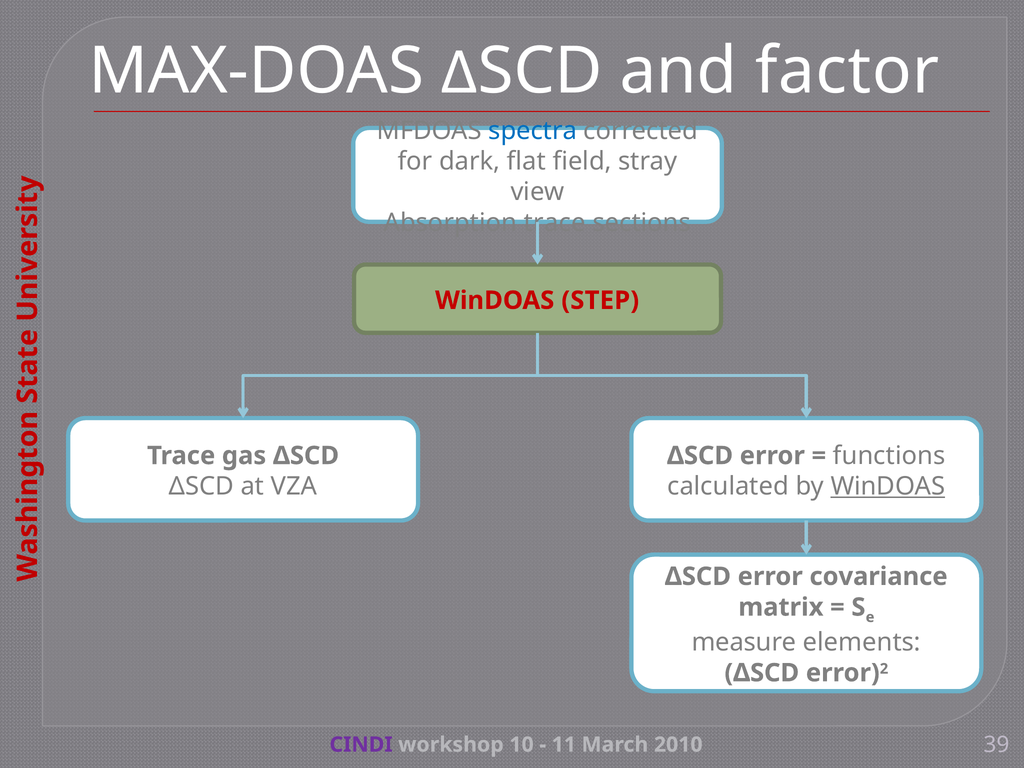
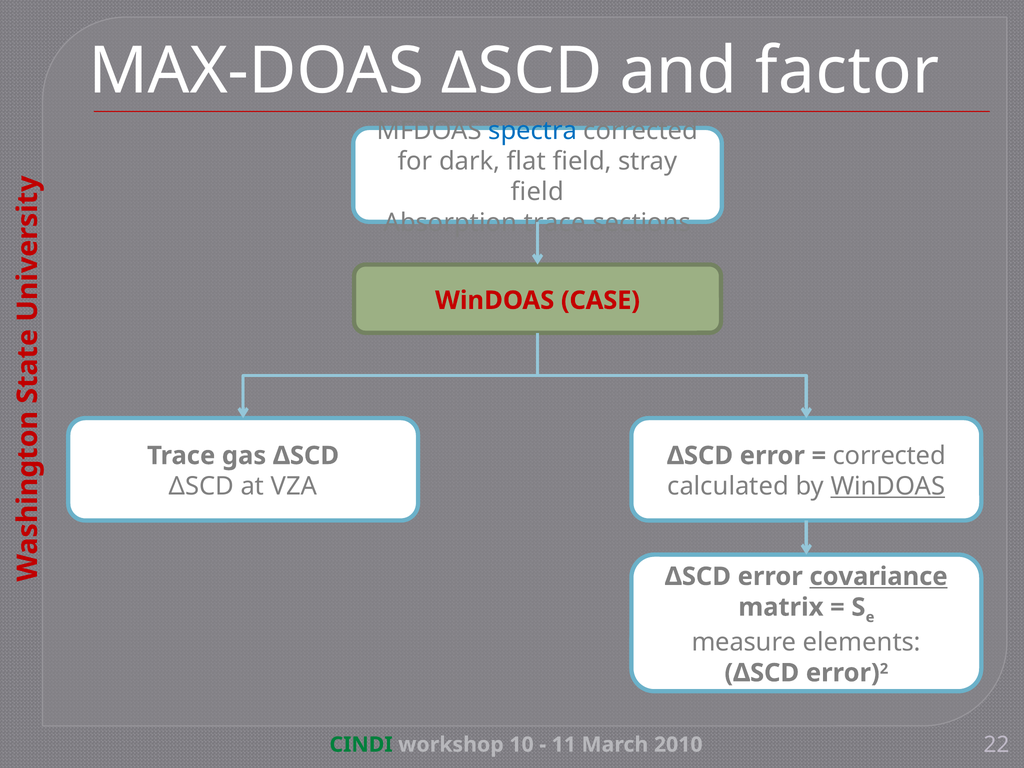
view at (538, 192): view -> field
STEP: STEP -> CASE
functions at (889, 456): functions -> corrected
covariance underline: none -> present
CINDI colour: purple -> green
39: 39 -> 22
